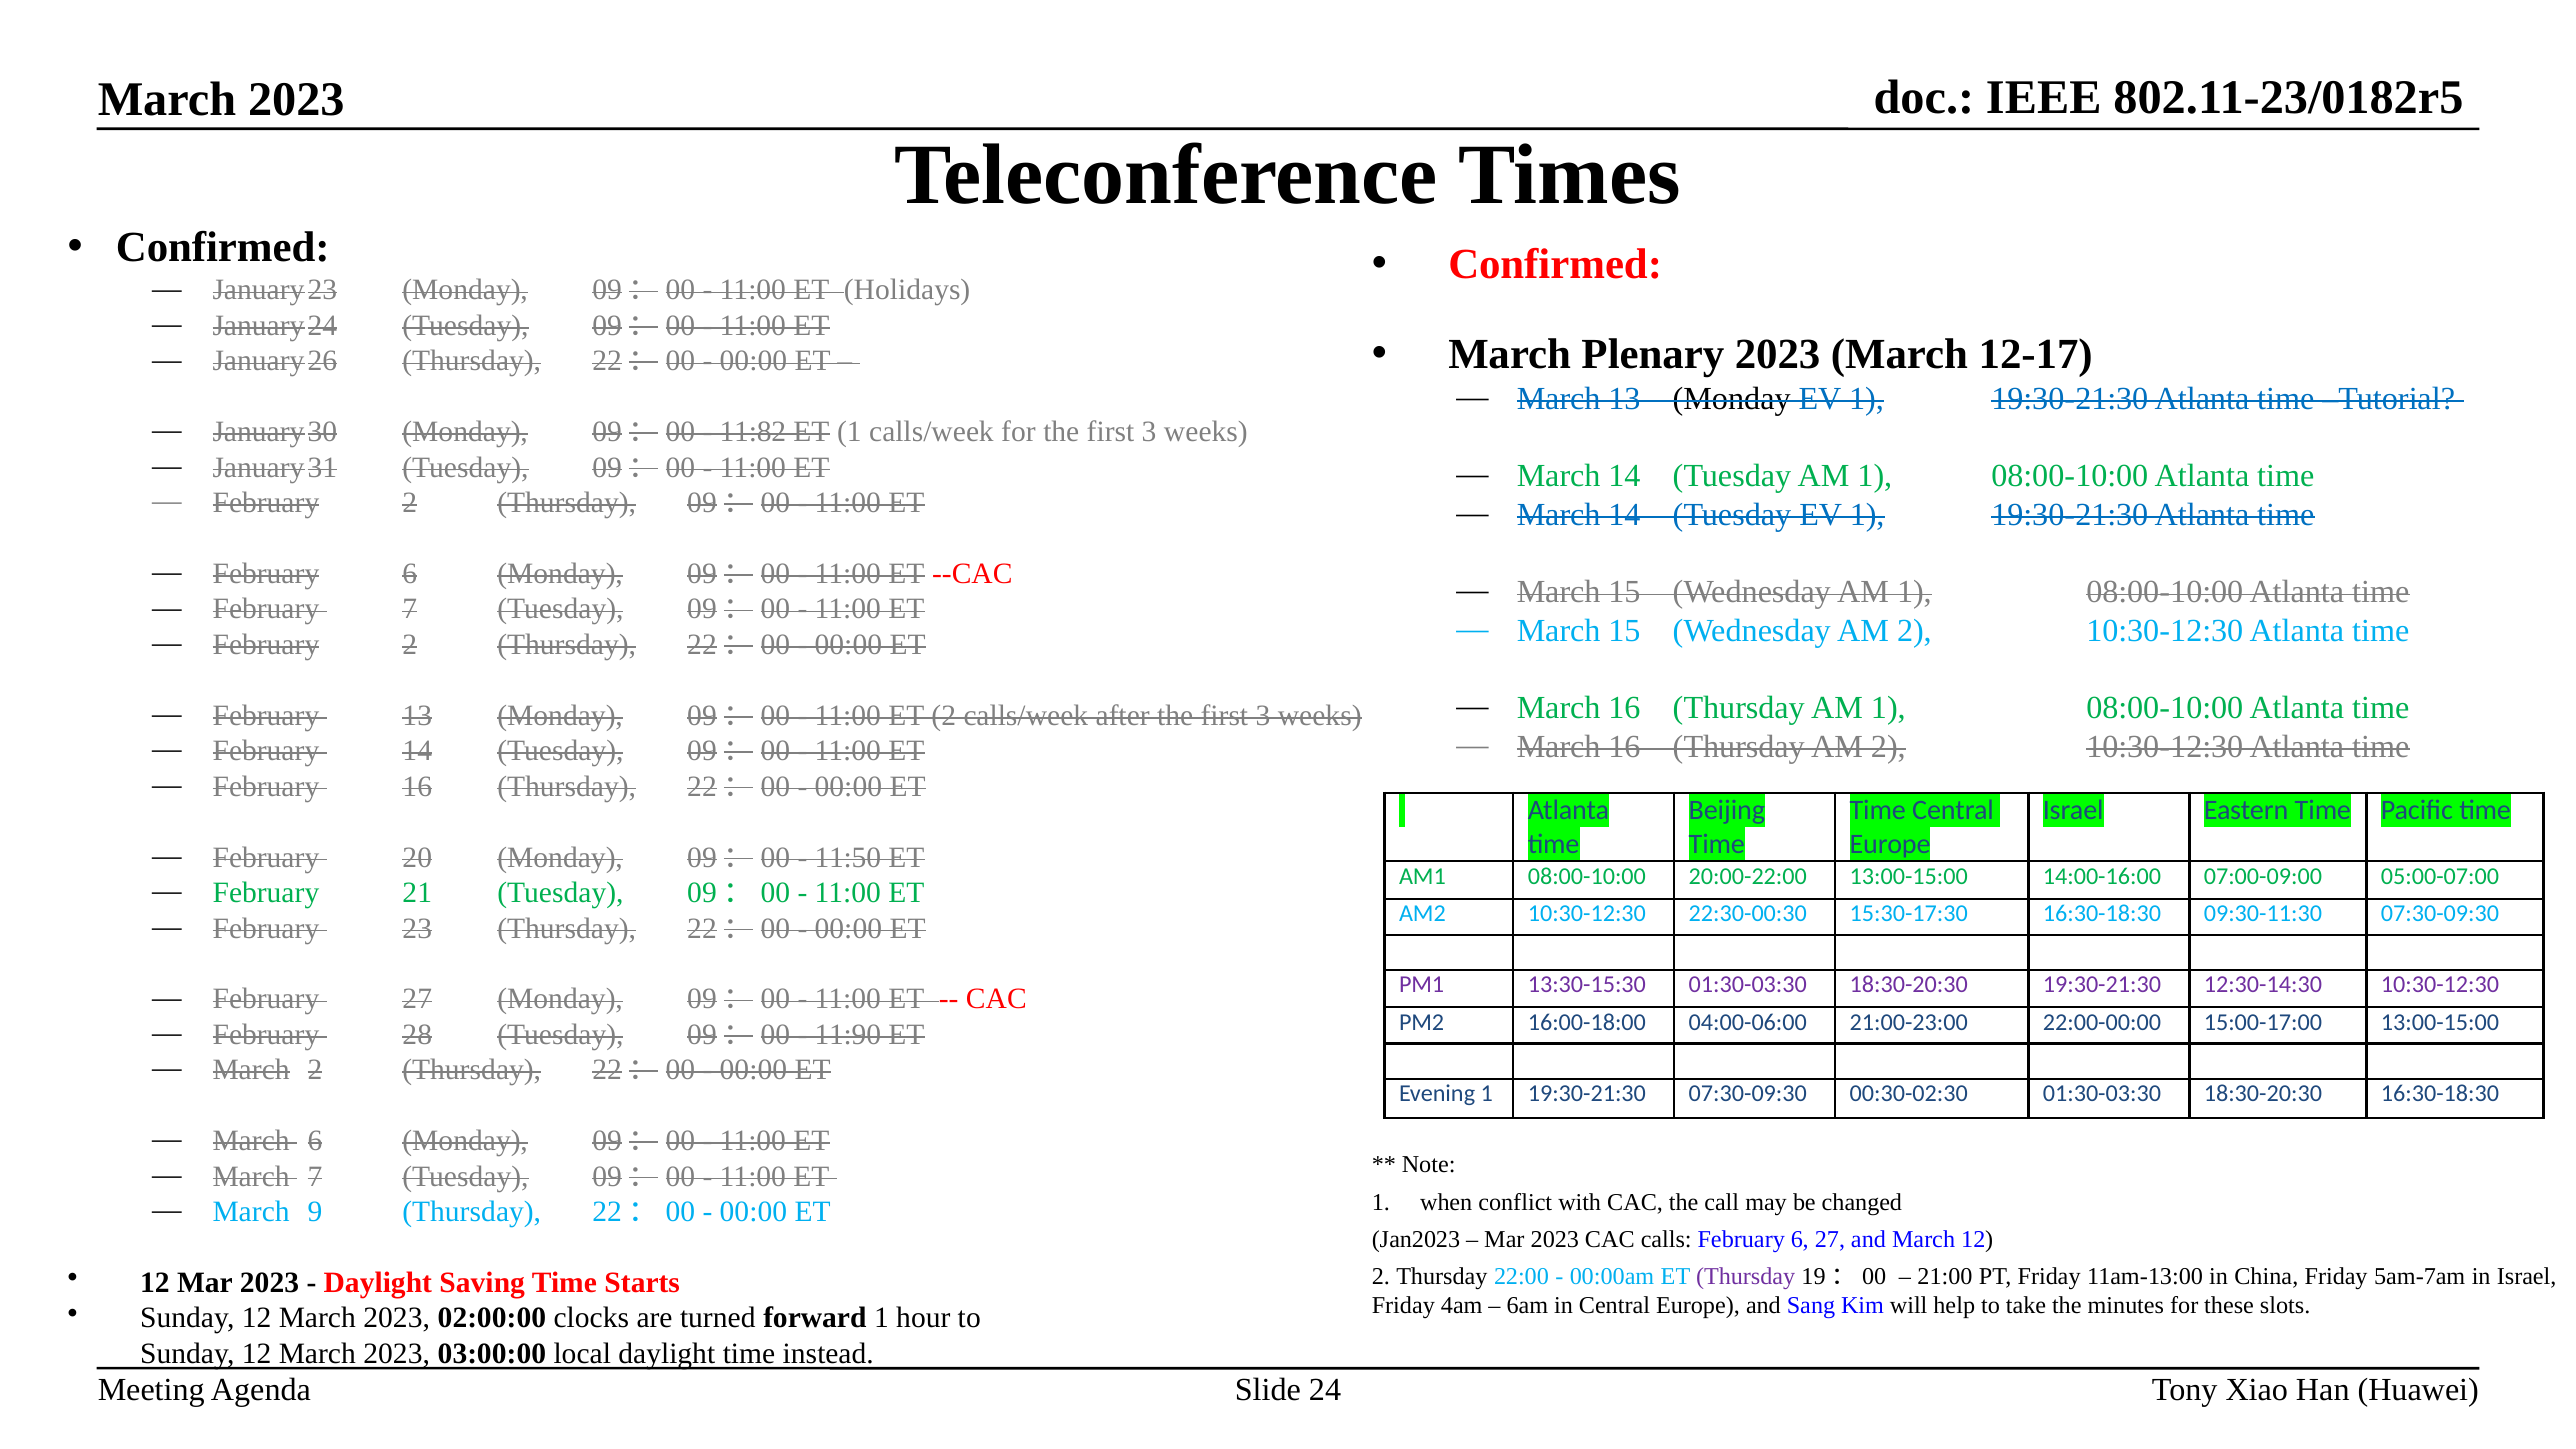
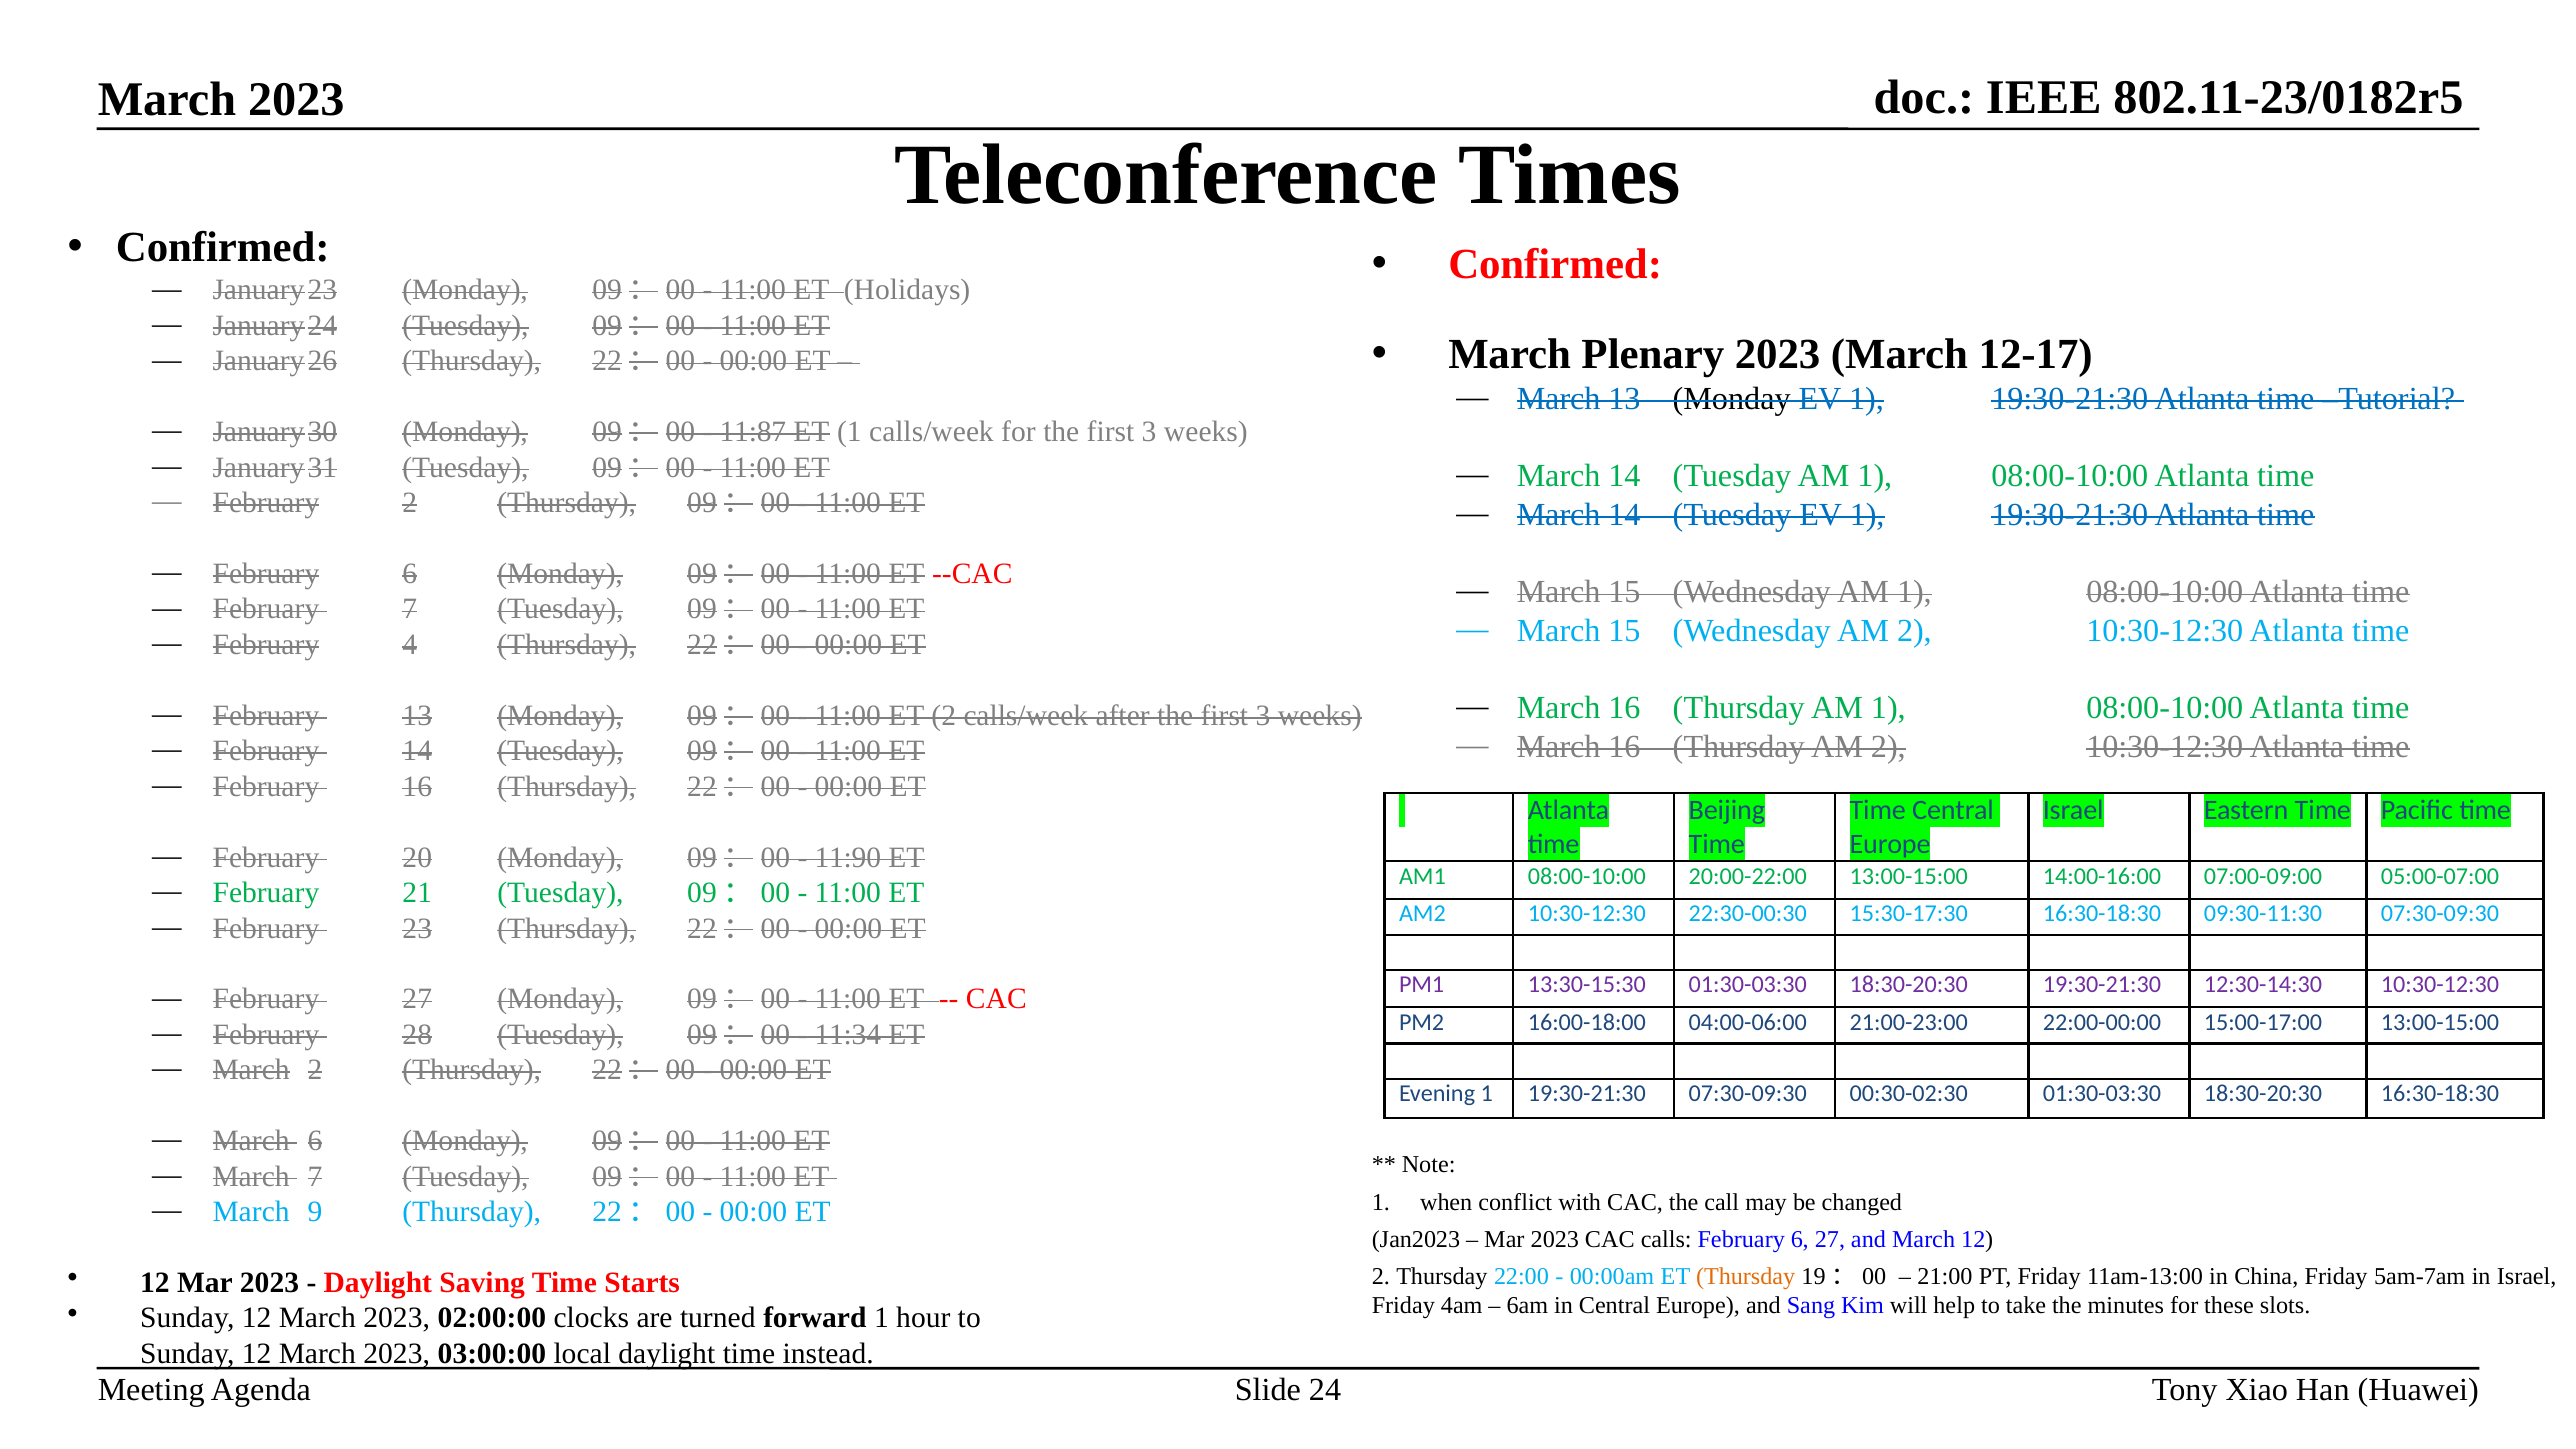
11:82: 11:82 -> 11:87
2 at (410, 645): 2 -> 4
11:50: 11:50 -> 11:90
11:90: 11:90 -> 11:34
Thursday at (1746, 1276) colour: purple -> orange
